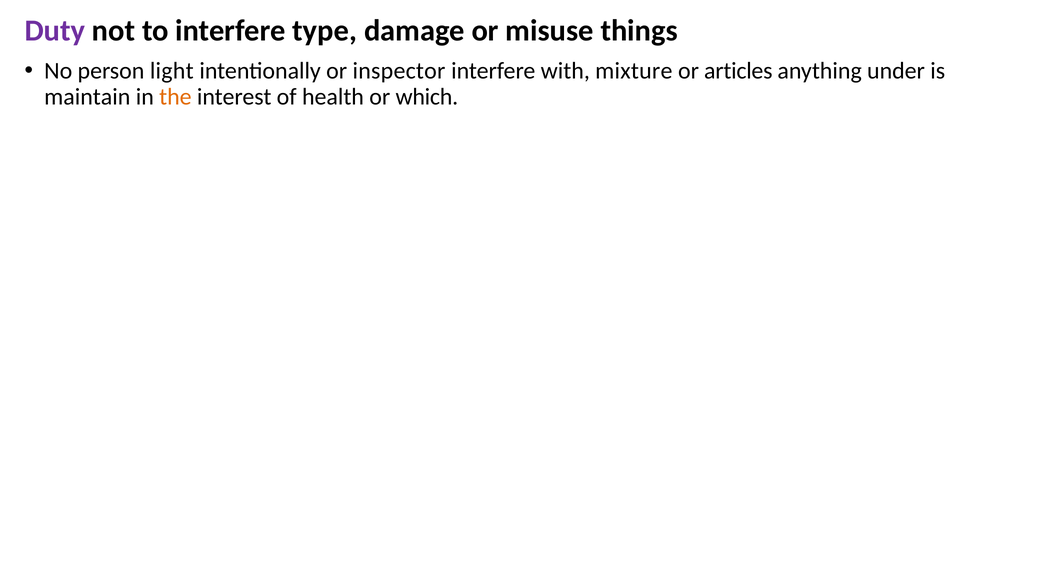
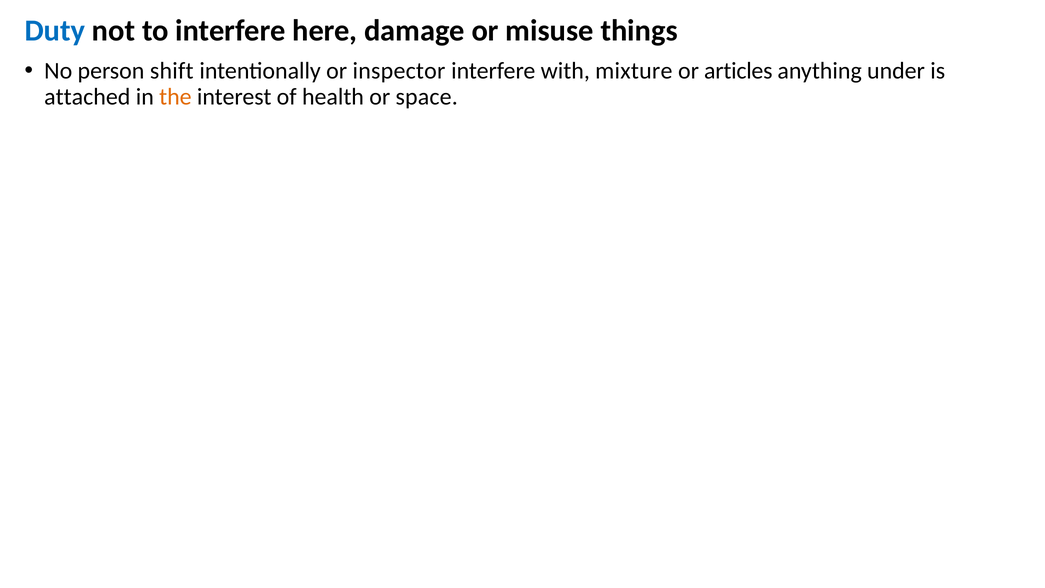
Duty colour: purple -> blue
type: type -> here
light: light -> shift
maintain: maintain -> attached
which: which -> space
